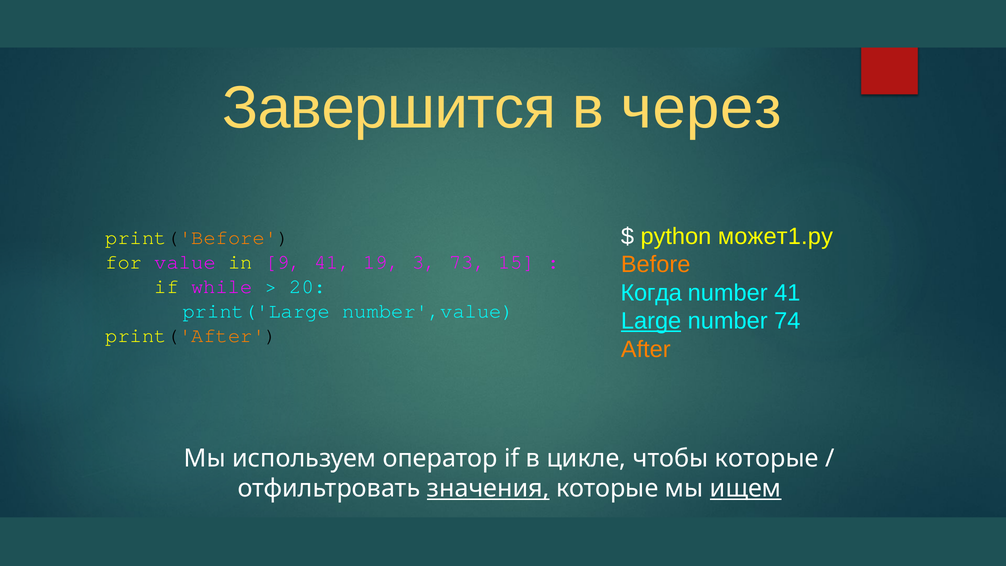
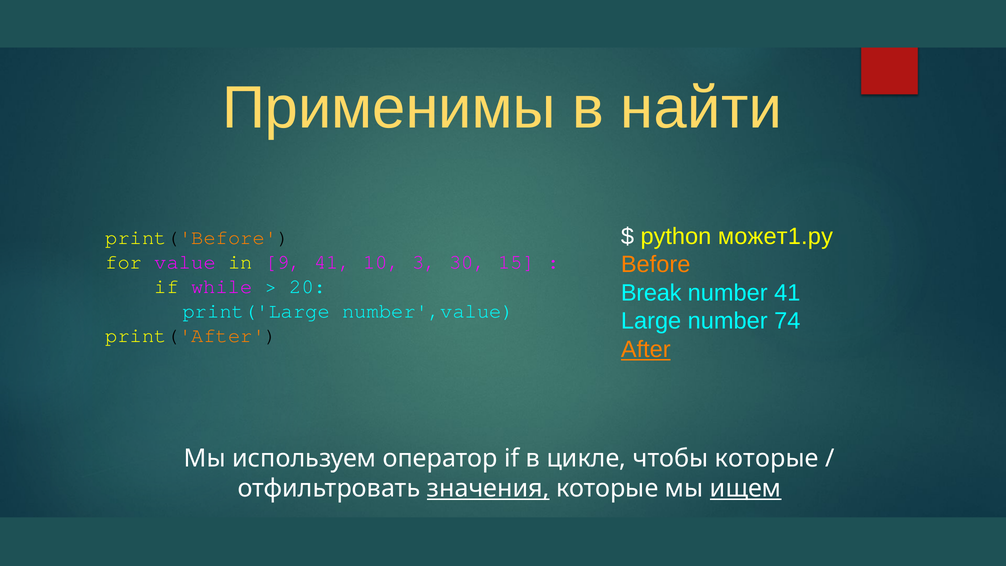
Завершится: Завершится -> Применимы
через: через -> найти
19: 19 -> 10
73: 73 -> 30
Когда: Когда -> Break
Large underline: present -> none
After underline: none -> present
